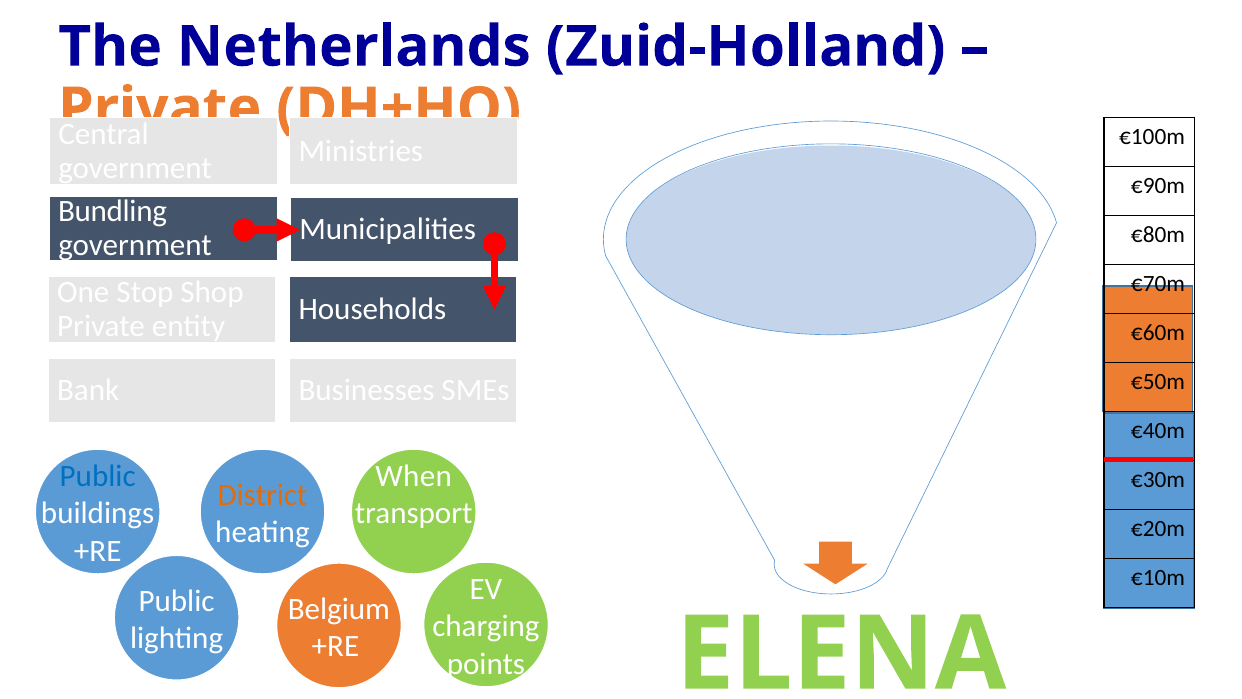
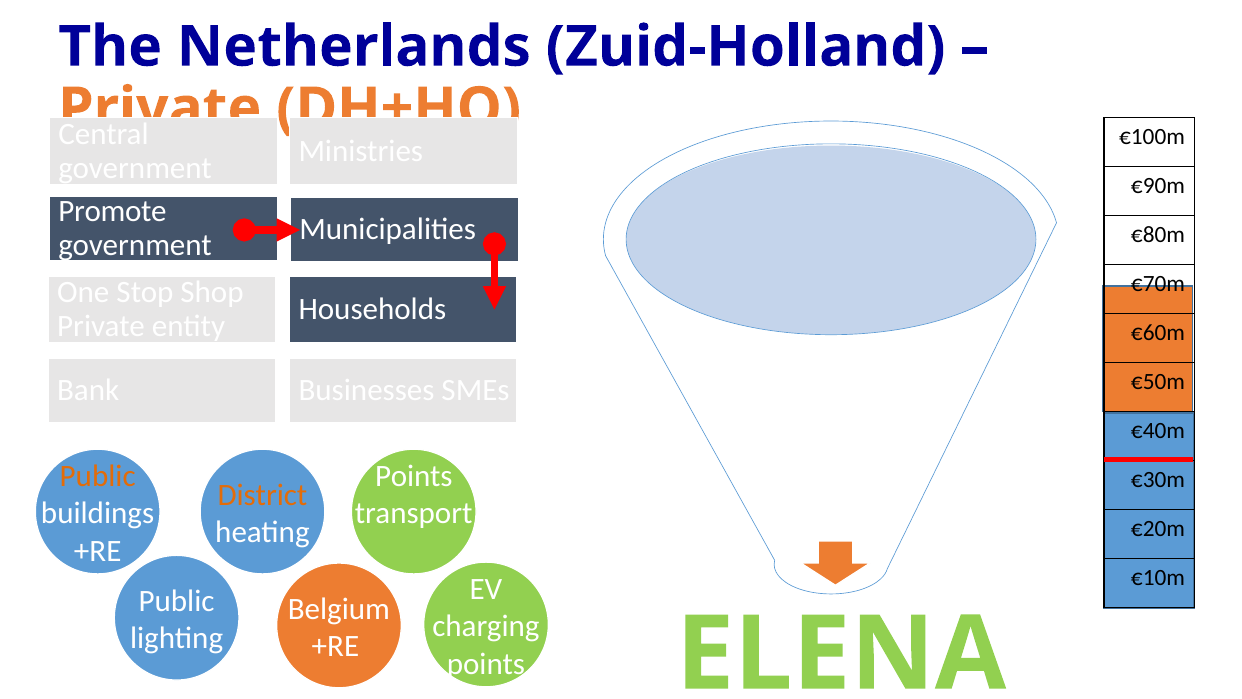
Bundling: Bundling -> Promote
Public at (98, 476) colour: blue -> orange
When at (414, 476): When -> Points
